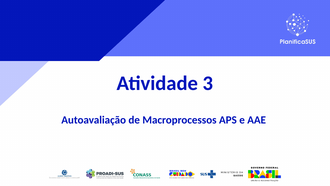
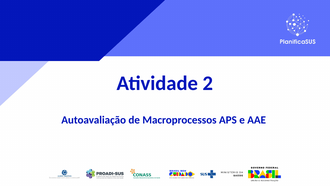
3: 3 -> 2
